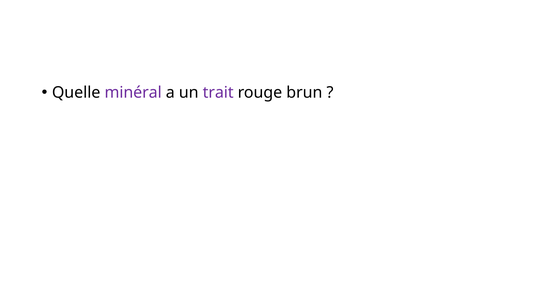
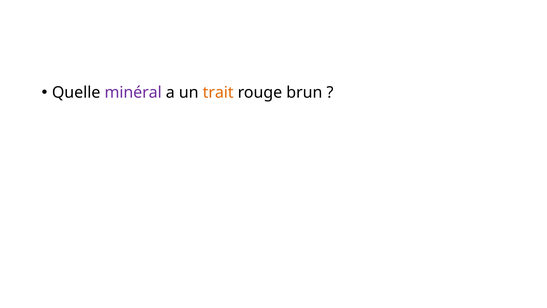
trait colour: purple -> orange
